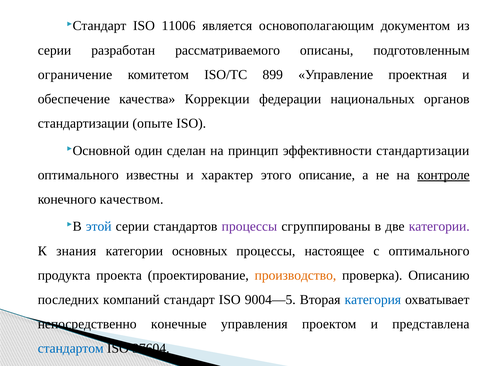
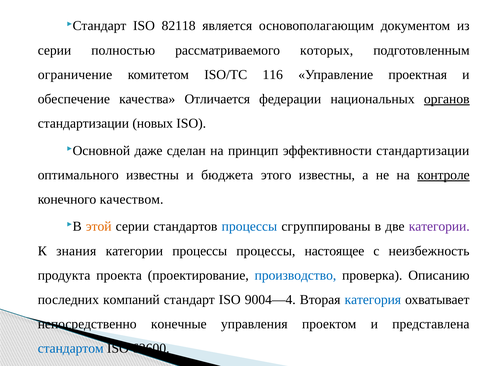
11006: 11006 -> 82118
разработан: разработан -> полностью
описаны: описаны -> которых
899: 899 -> 116
Коррекции: Коррекции -> Отличается
органов underline: none -> present
опыте: опыте -> новых
один: один -> даже
характер: характер -> бюджета
этого описание: описание -> известны
этой colour: blue -> orange
процессы at (249, 226) colour: purple -> blue
категории основных: основных -> процессы
с оптимального: оптимального -> неизбежность
производство colour: orange -> blue
9004—5: 9004—5 -> 9004—4
37604: 37604 -> 62600
